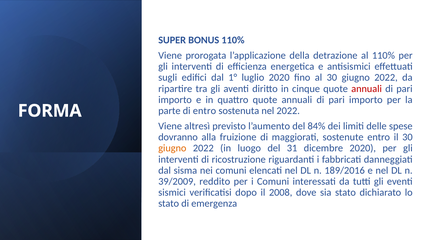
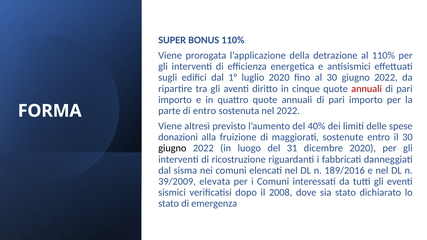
84%: 84% -> 40%
dovranno: dovranno -> donazioni
giugno at (172, 148) colour: orange -> black
reddito: reddito -> elevata
